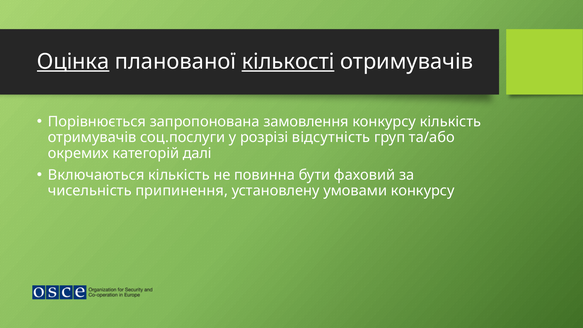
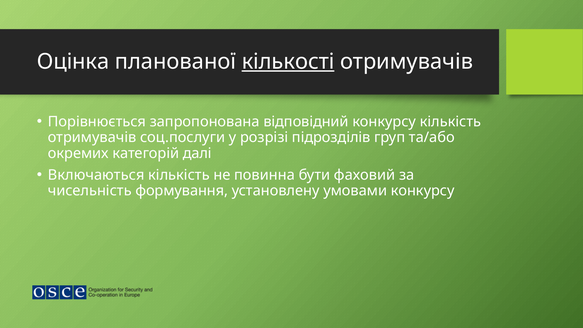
Оцінка underline: present -> none
замовлення: замовлення -> відповідний
відсутність: відсутність -> підрозділів
припинення: припинення -> формування
